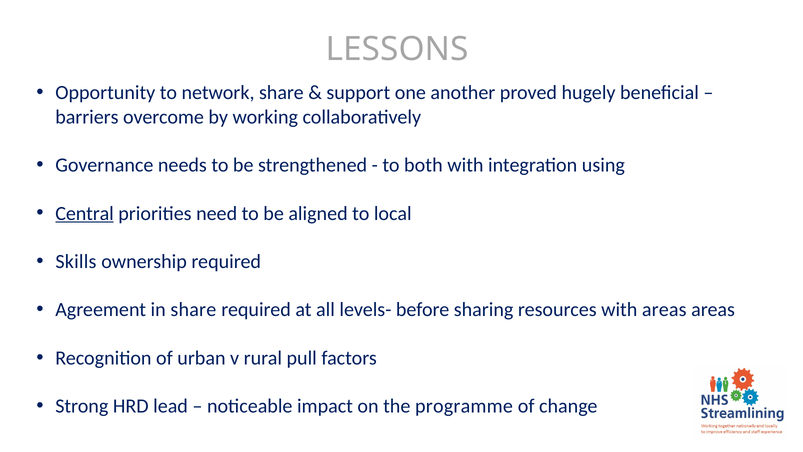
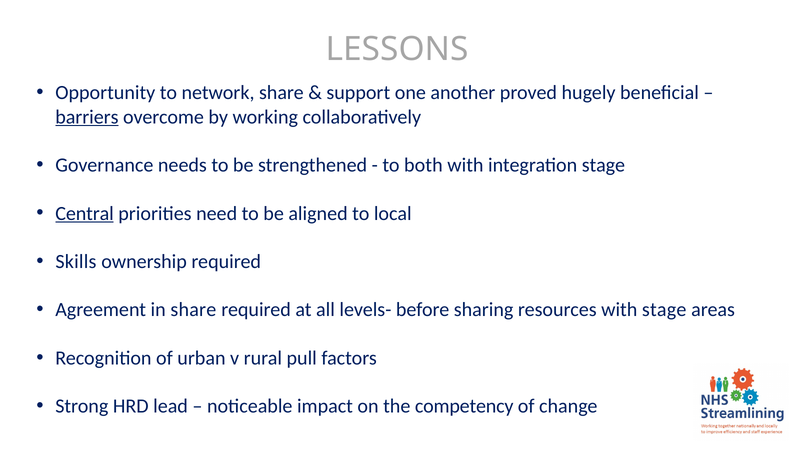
barriers underline: none -> present
integration using: using -> stage
with areas: areas -> stage
programme: programme -> competency
